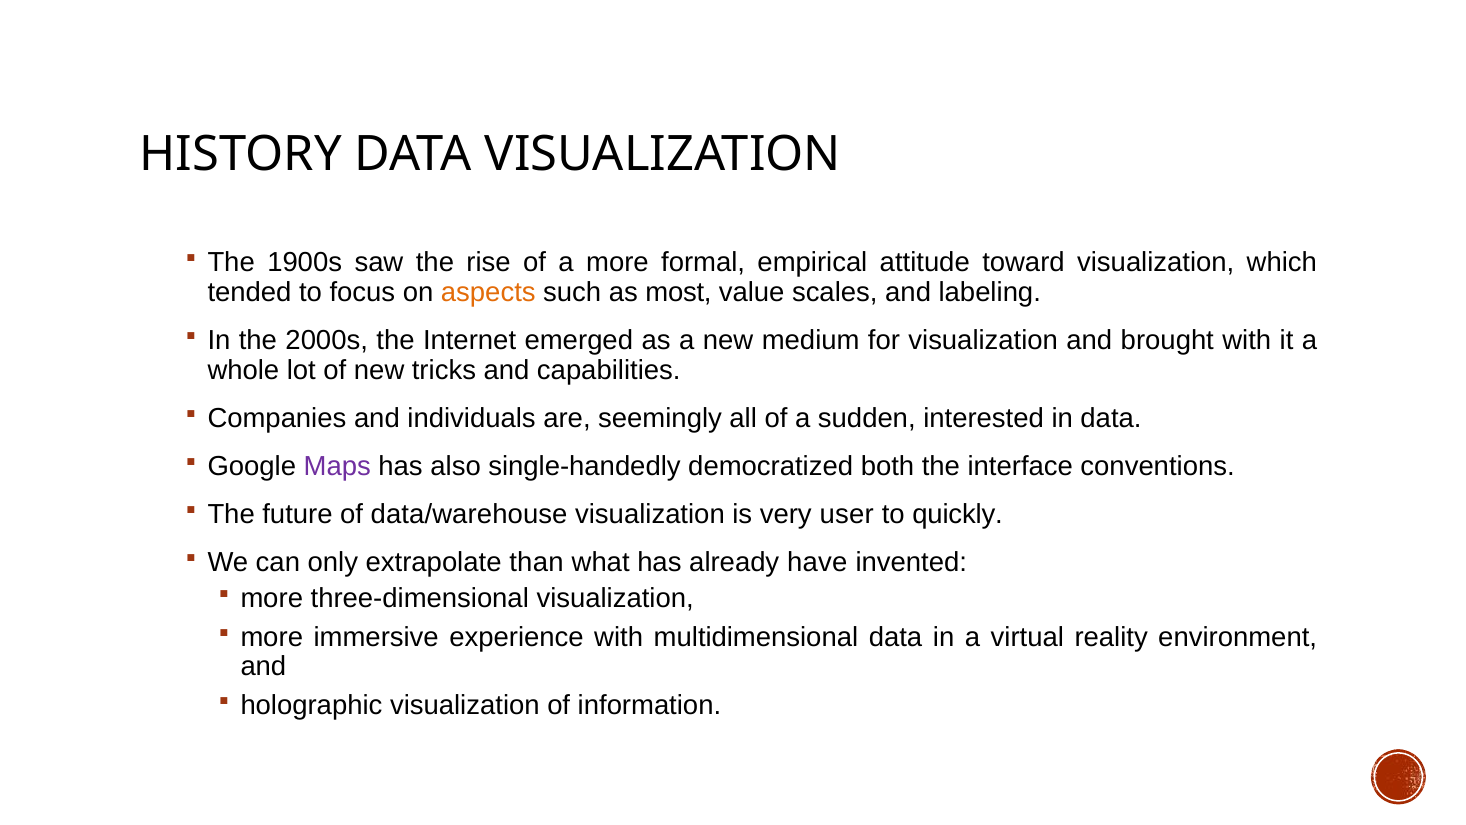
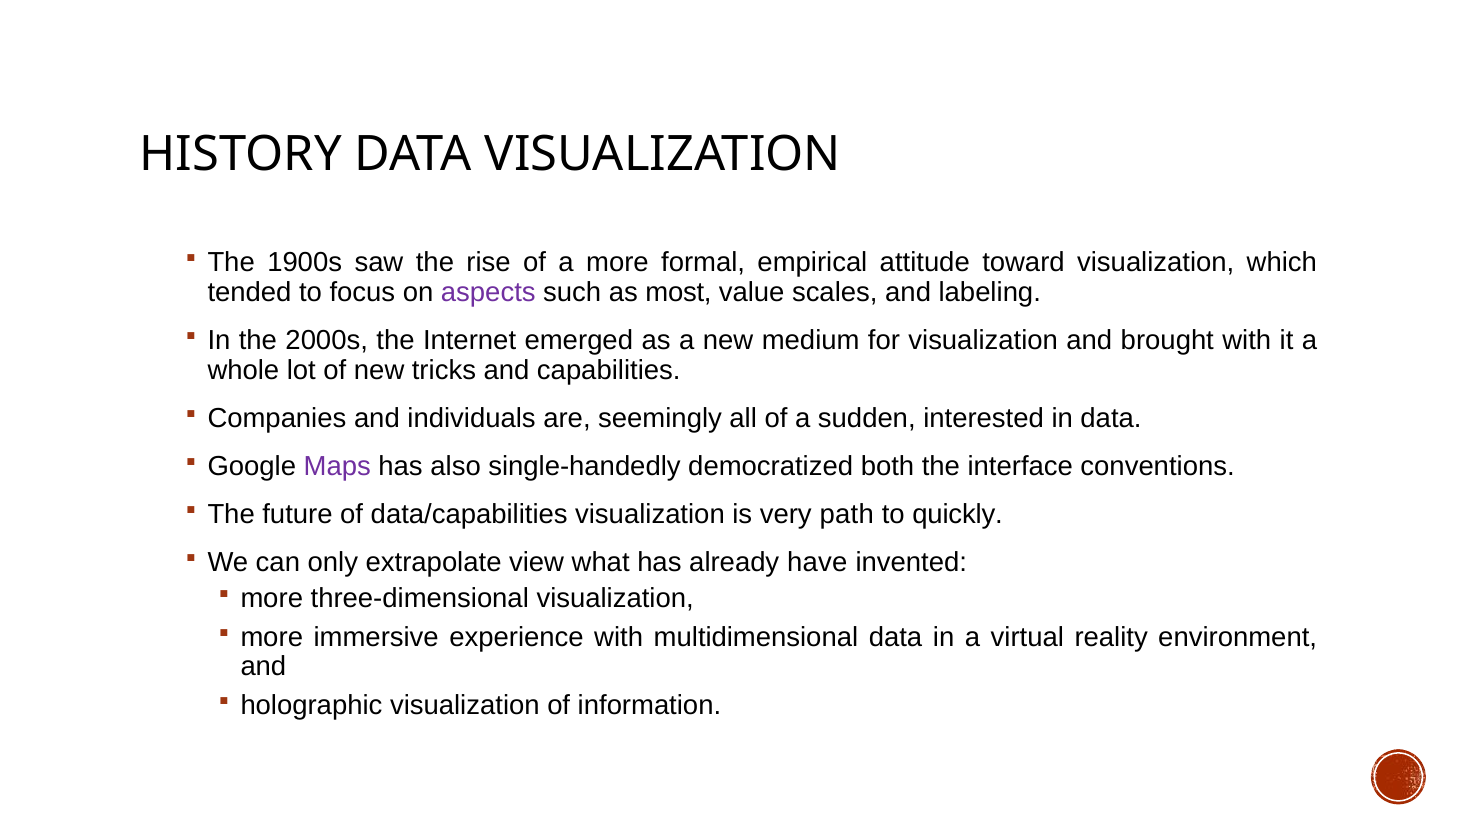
aspects colour: orange -> purple
data/warehouse: data/warehouse -> data/capabilities
user: user -> path
than: than -> view
